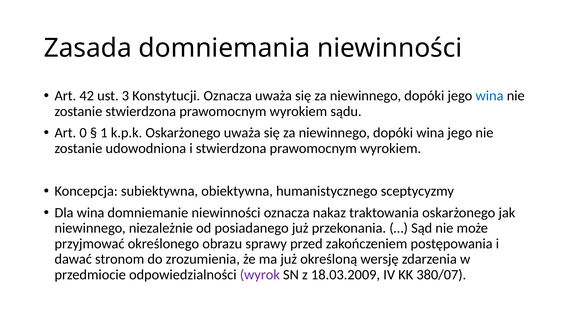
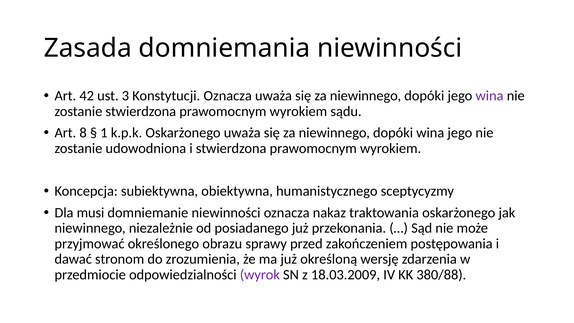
wina at (490, 96) colour: blue -> purple
0: 0 -> 8
Dla wina: wina -> musi
380/07: 380/07 -> 380/88
